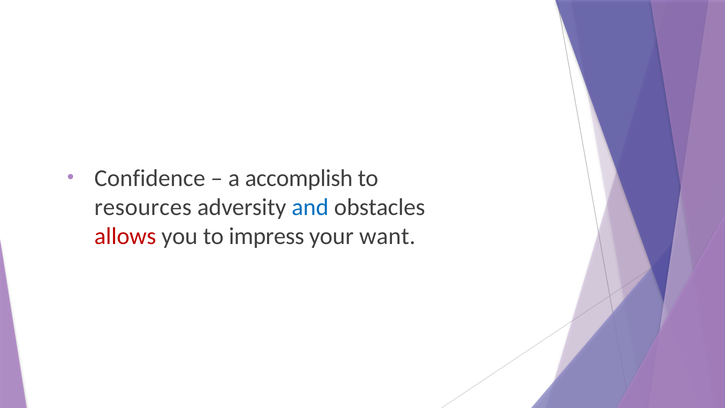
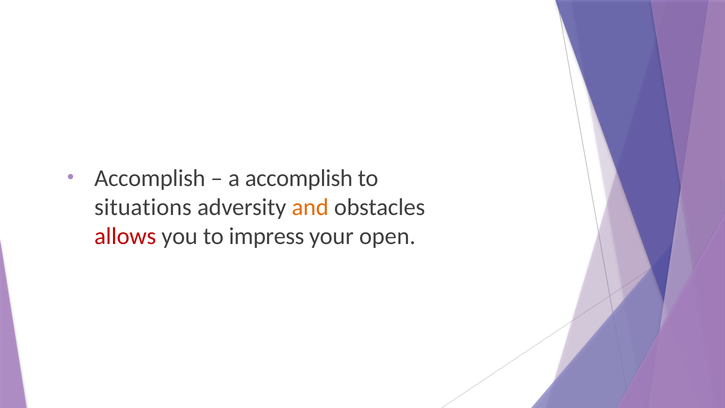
Confidence at (150, 178): Confidence -> Accomplish
resources: resources -> situations
and colour: blue -> orange
want: want -> open
